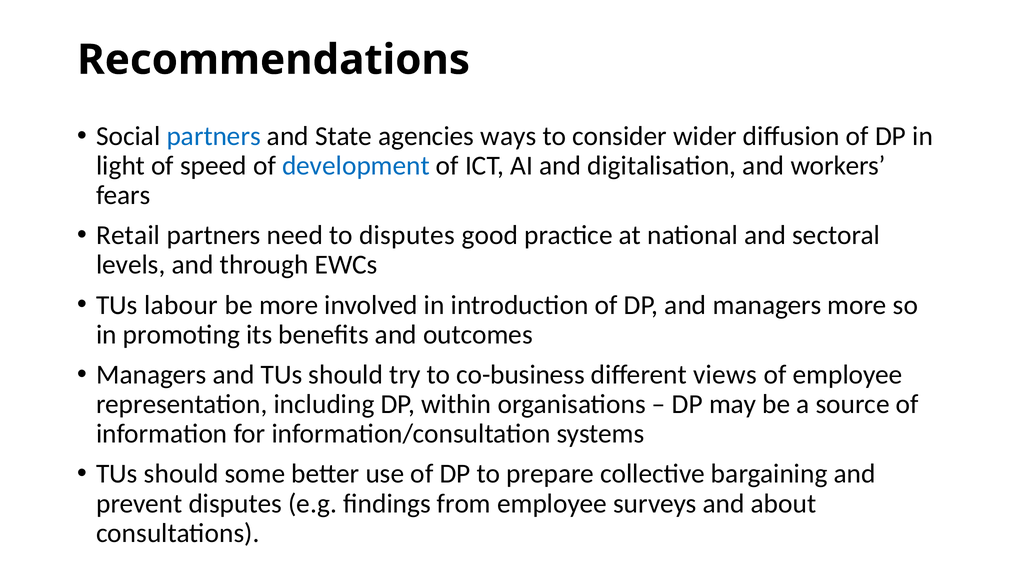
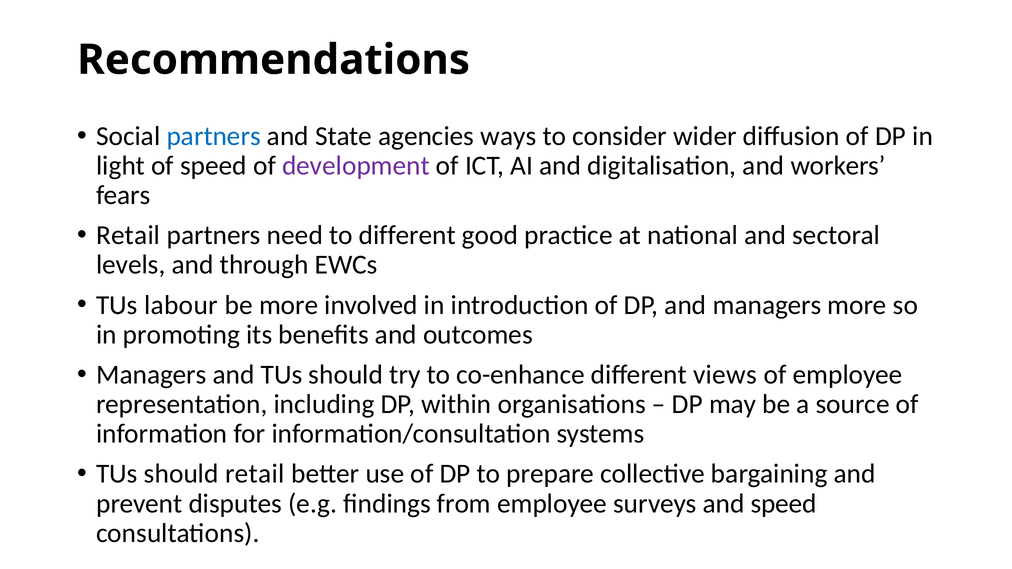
development colour: blue -> purple
to disputes: disputes -> different
co-business: co-business -> co-enhance
should some: some -> retail
and about: about -> speed
